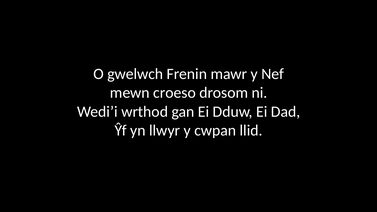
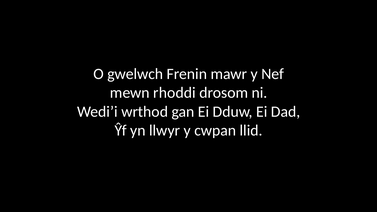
croeso: croeso -> rhoddi
